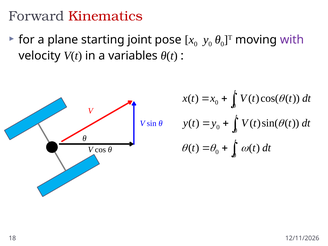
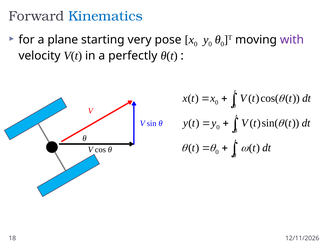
Kinematics colour: red -> blue
joint: joint -> very
variables: variables -> perfectly
